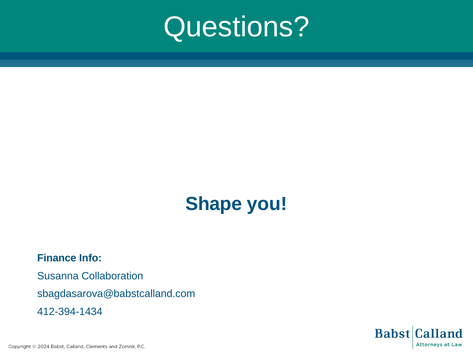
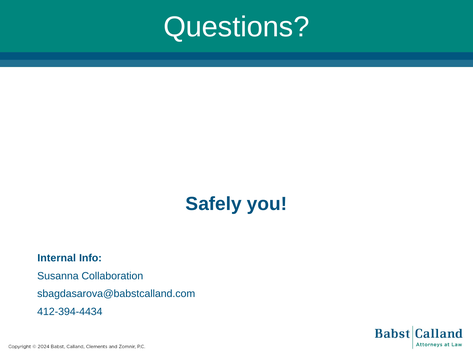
Shape: Shape -> Safely
Finance: Finance -> Internal
412-394-1434: 412-394-1434 -> 412-394-4434
